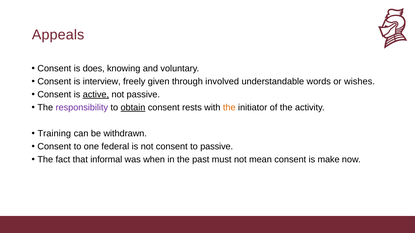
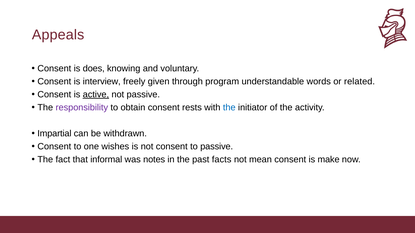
involved: involved -> program
wishes: wishes -> related
obtain underline: present -> none
the at (229, 108) colour: orange -> blue
Training: Training -> Impartial
federal: federal -> wishes
when: when -> notes
must: must -> facts
